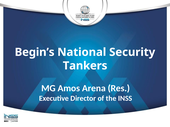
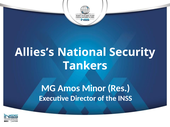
Begin’s: Begin’s -> Allies’s
Arena: Arena -> Minor
